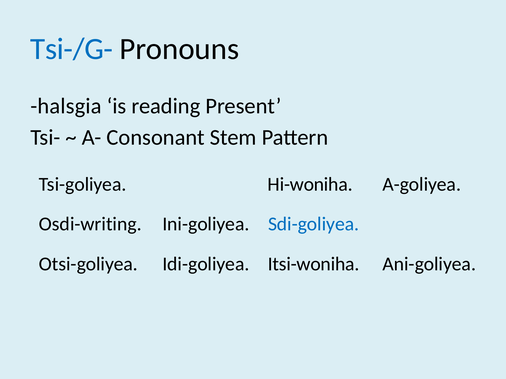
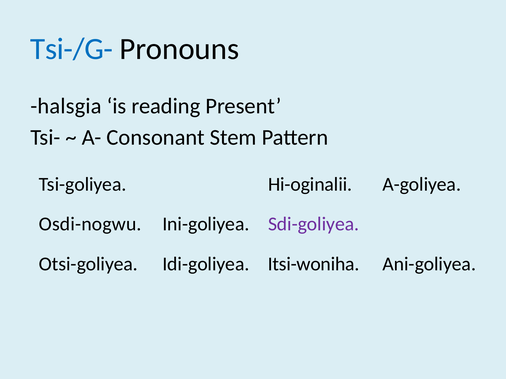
Hi-woniha: Hi-woniha -> Hi-oginalii
Osdi-writing: Osdi-writing -> Osdi-nogwu
Sdi-goliyea colour: blue -> purple
